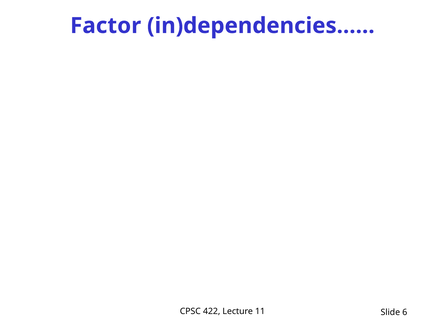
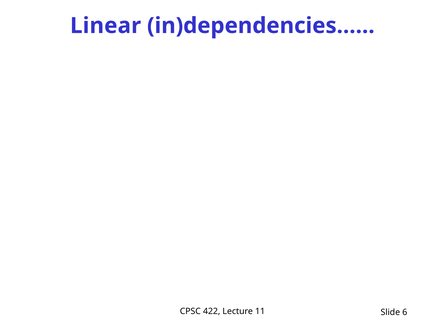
Factor: Factor -> Linear
